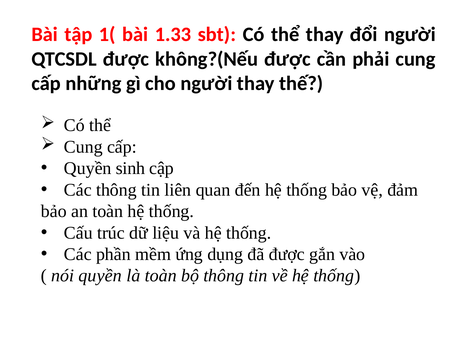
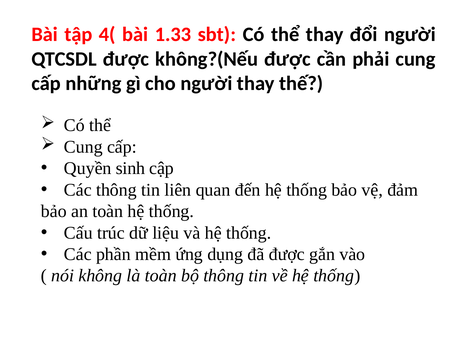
1(: 1( -> 4(
nói quyền: quyền -> không
